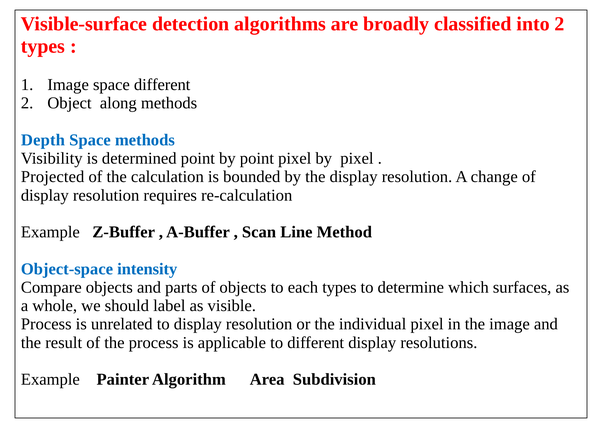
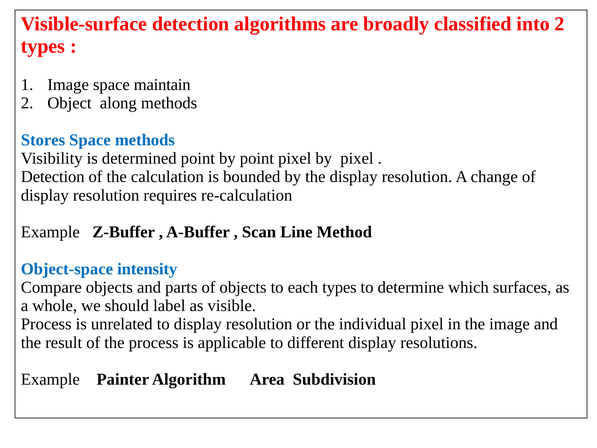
space different: different -> maintain
Depth: Depth -> Stores
Projected at (53, 177): Projected -> Detection
